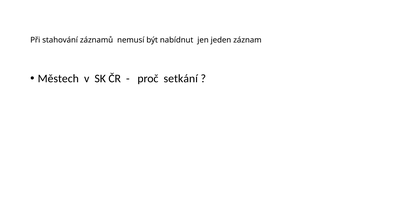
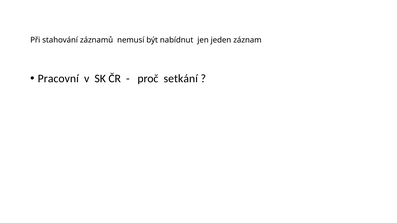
Městech: Městech -> Pracovní
